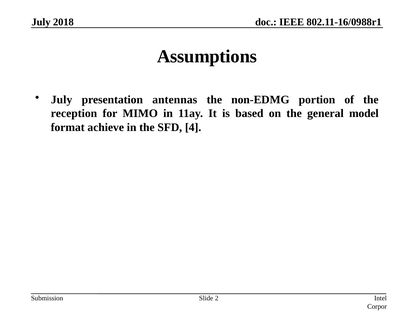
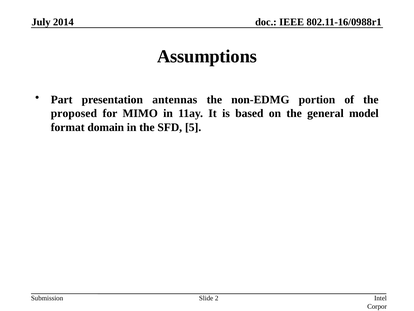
2018: 2018 -> 2014
July at (62, 99): July -> Part
reception: reception -> proposed
achieve: achieve -> domain
4: 4 -> 5
